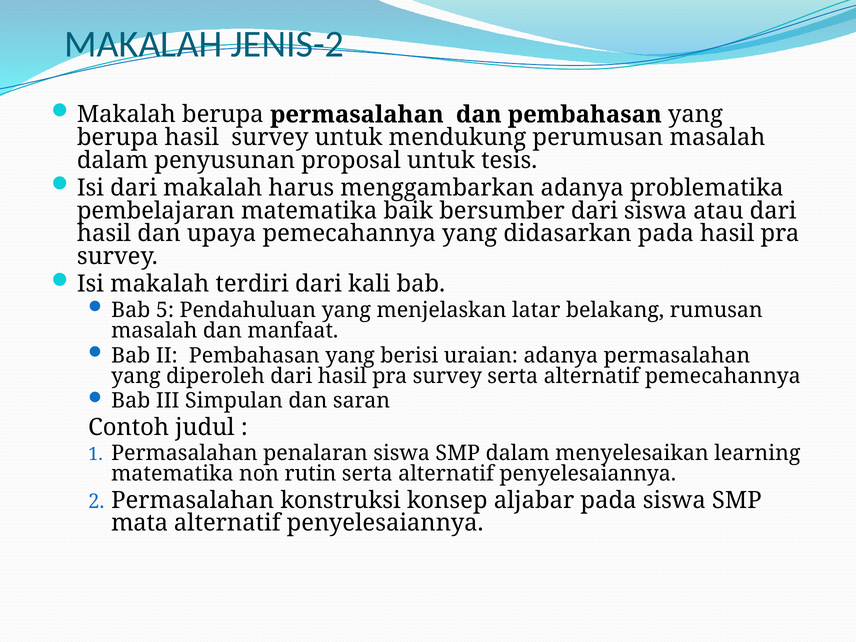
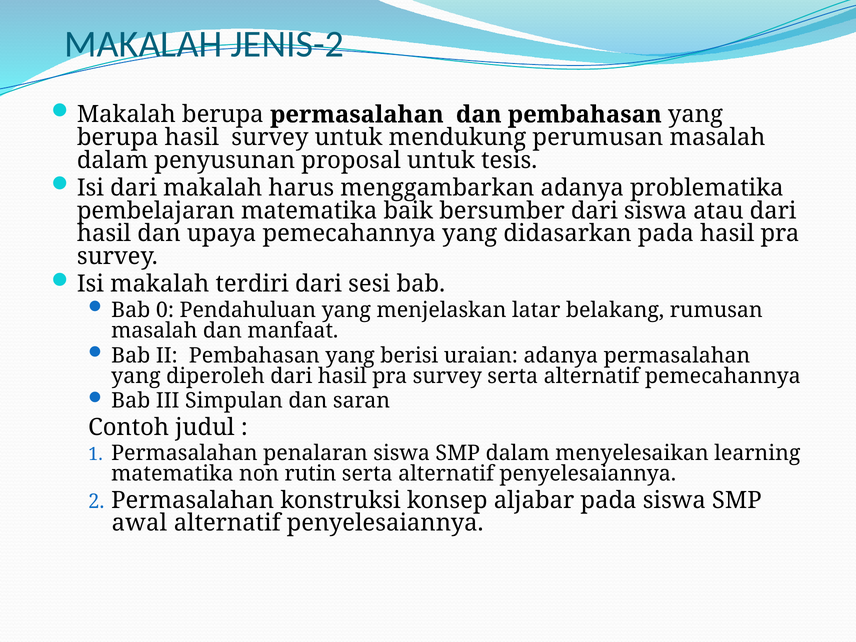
kali: kali -> sesi
5: 5 -> 0
mata: mata -> awal
